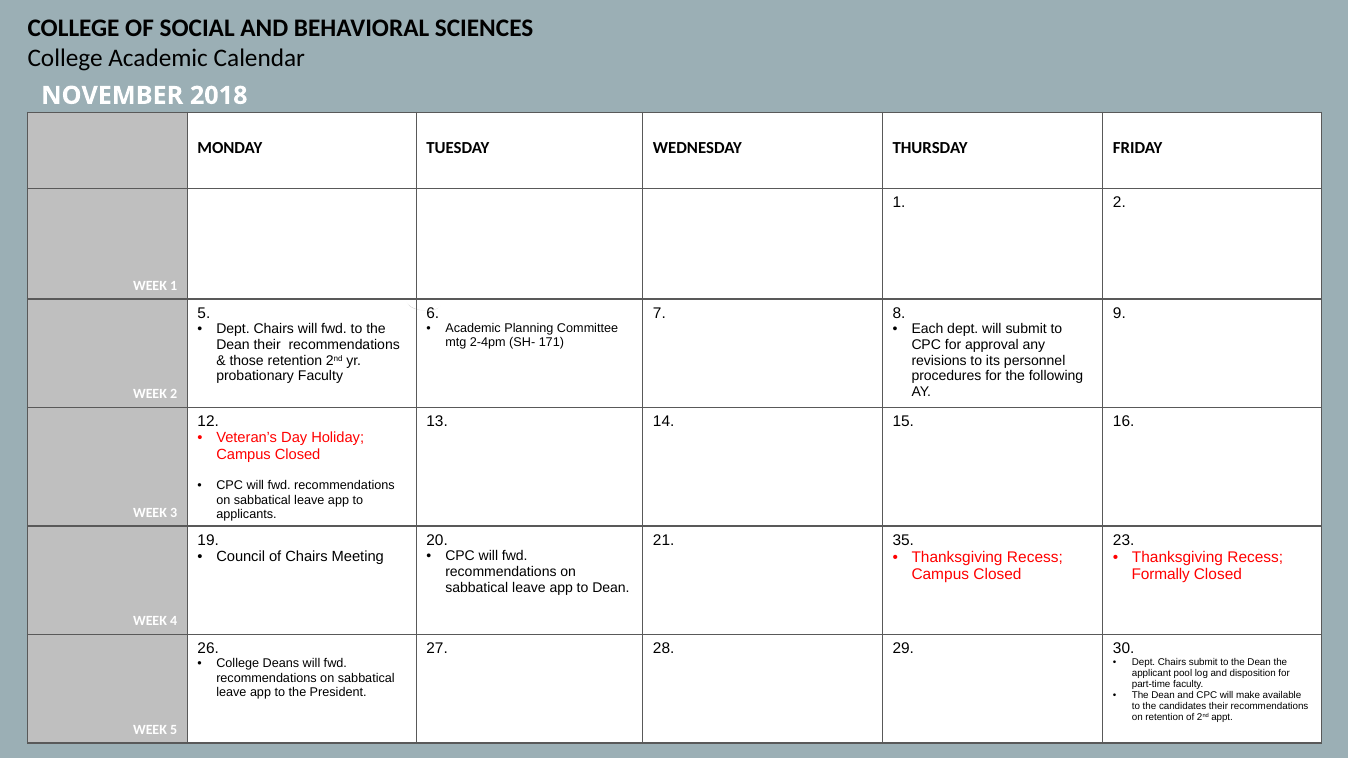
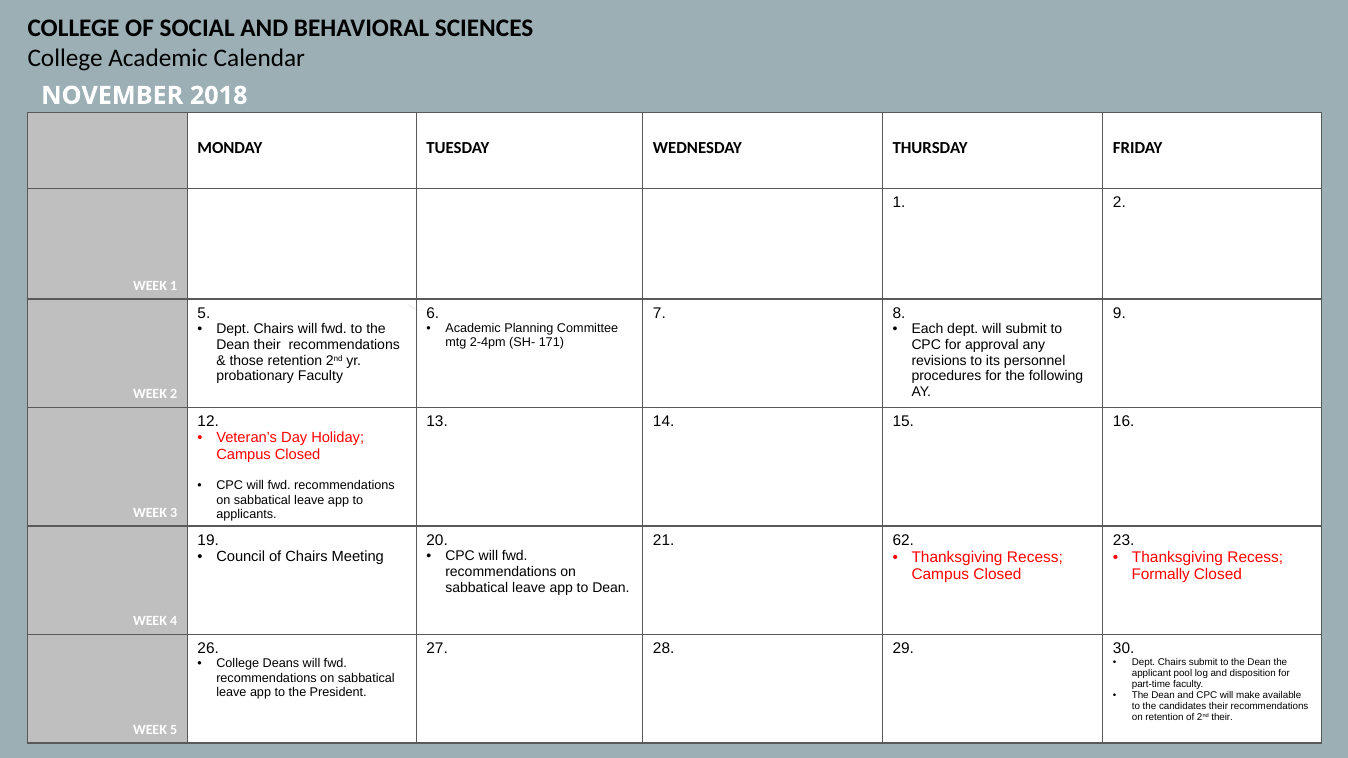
35: 35 -> 62
2nd appt: appt -> their
